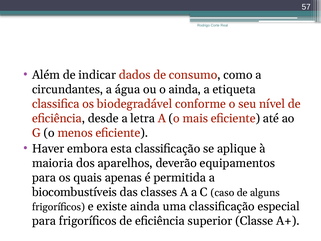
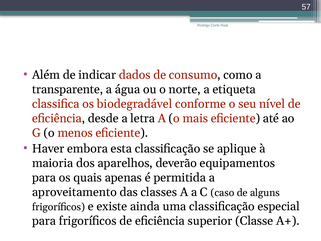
circundantes: circundantes -> transparente
o ainda: ainda -> norte
biocombustíveis: biocombustíveis -> aproveitamento
